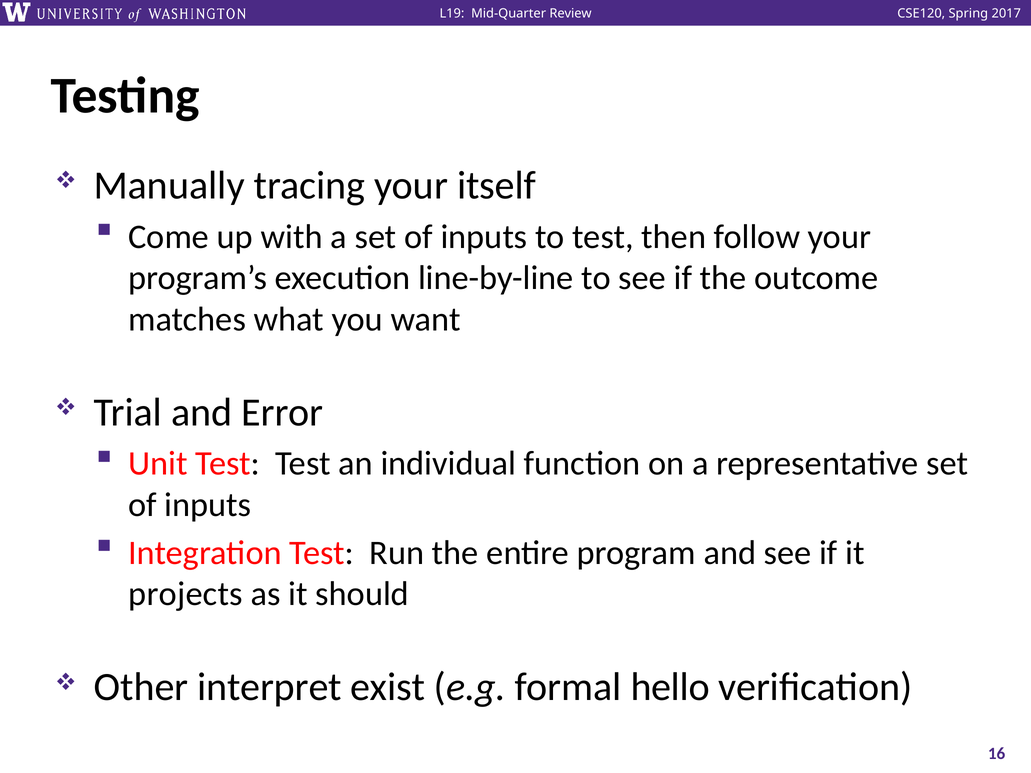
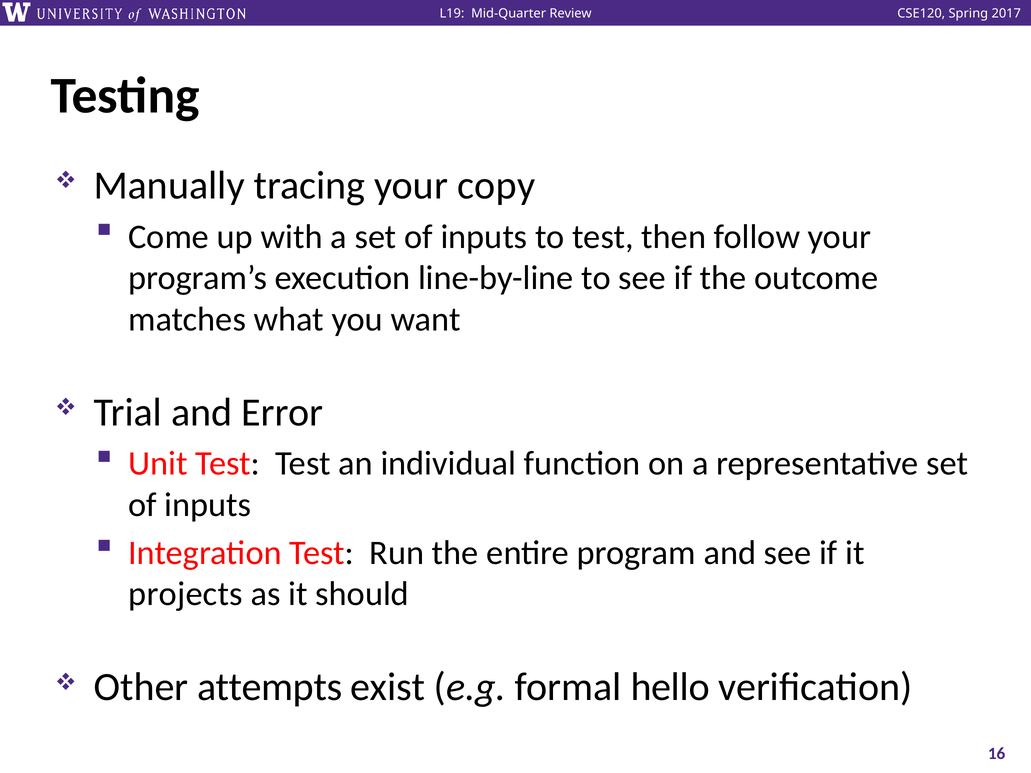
itself: itself -> copy
interpret: interpret -> attempts
